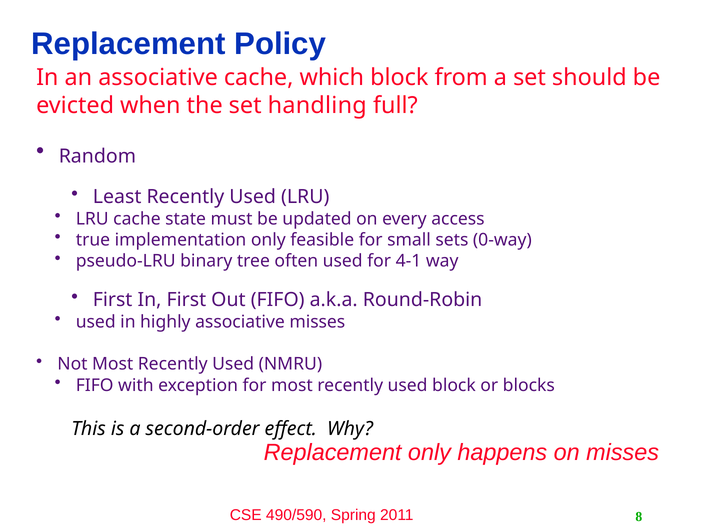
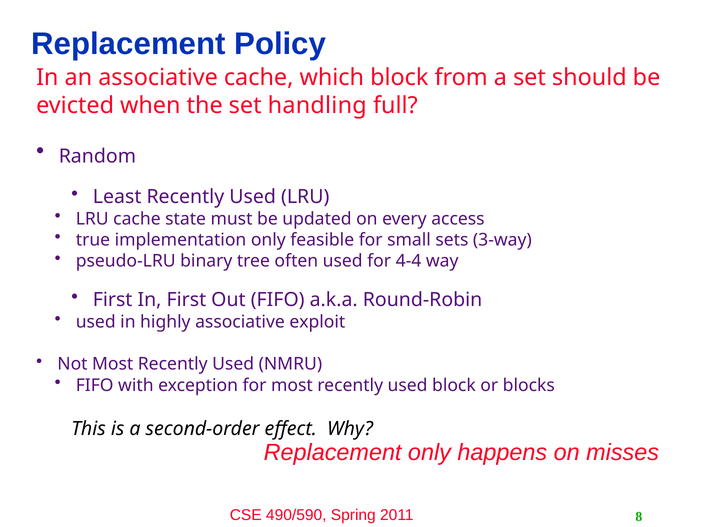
0-way: 0-way -> 3-way
4-1: 4-1 -> 4-4
associative misses: misses -> exploit
